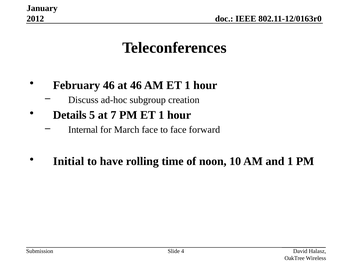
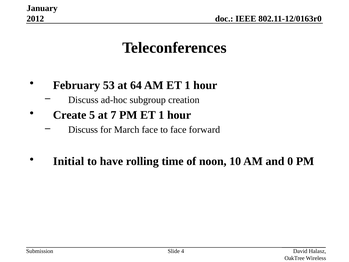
February 46: 46 -> 53
at 46: 46 -> 64
Details: Details -> Create
Internal at (83, 130): Internal -> Discuss
and 1: 1 -> 0
